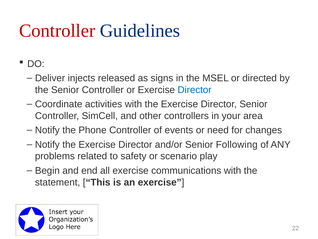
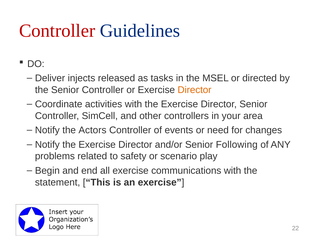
signs: signs -> tasks
Director at (195, 90) colour: blue -> orange
Phone: Phone -> Actors
